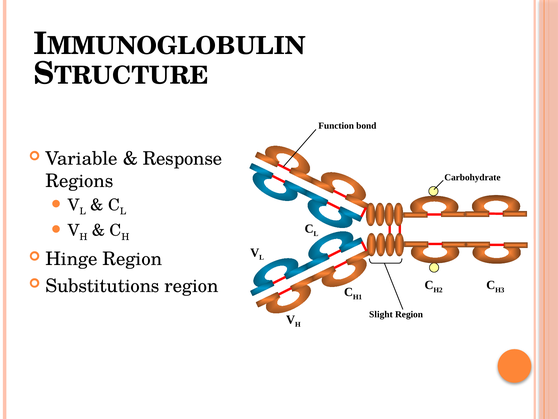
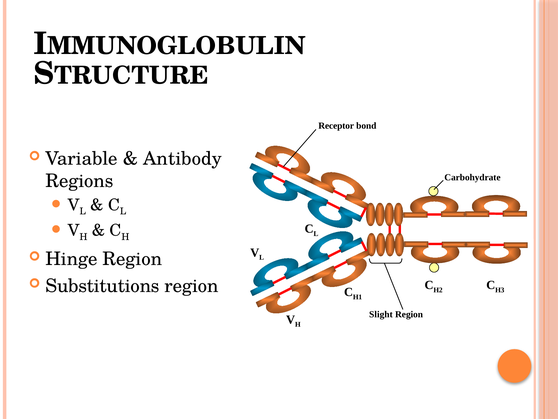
Function: Function -> Receptor
Response: Response -> Antibody
